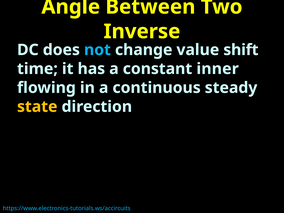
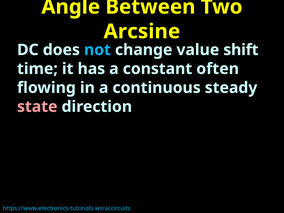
Inverse: Inverse -> Arcsine
inner: inner -> often
state colour: yellow -> pink
